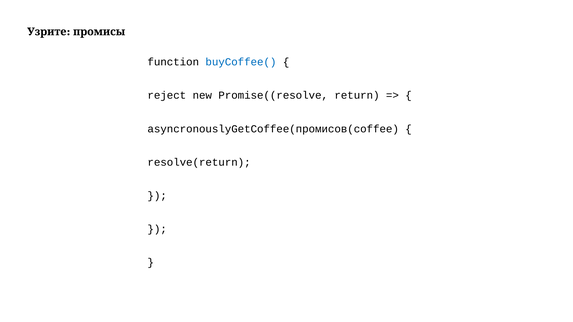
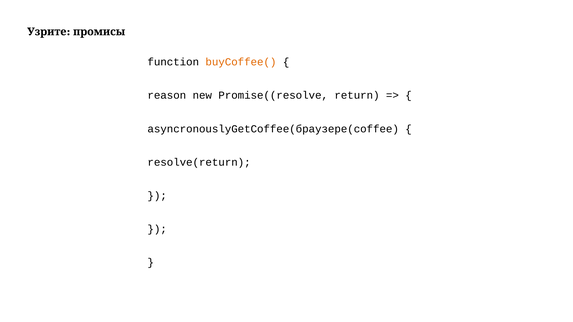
buyCoffee( colour: blue -> orange
reject: reject -> reason
asyncronouslyGetCoffee(промисов(coffee: asyncronouslyGetCoffee(промисов(coffee -> asyncronouslyGetCoffee(браузере(coffee
